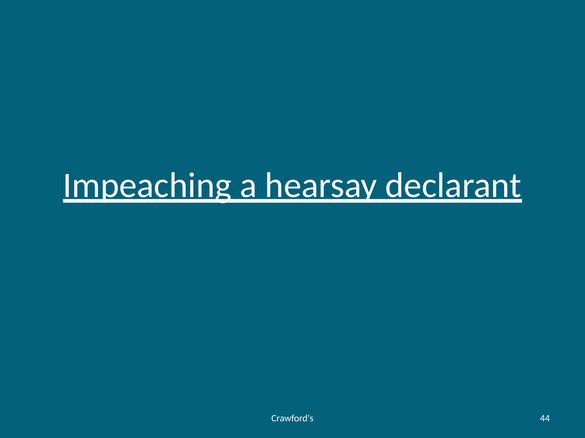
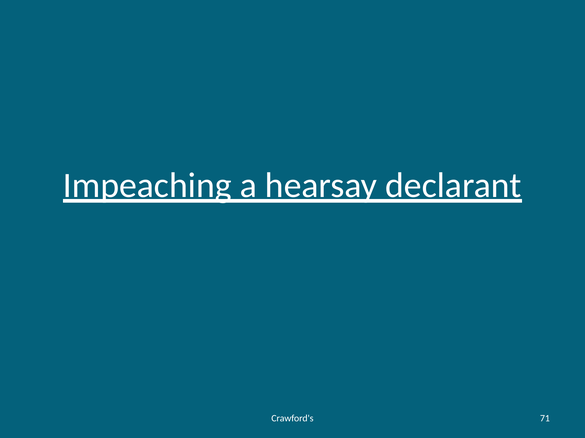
44: 44 -> 71
